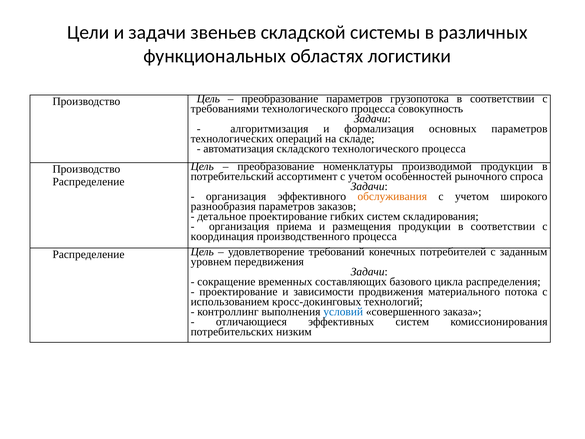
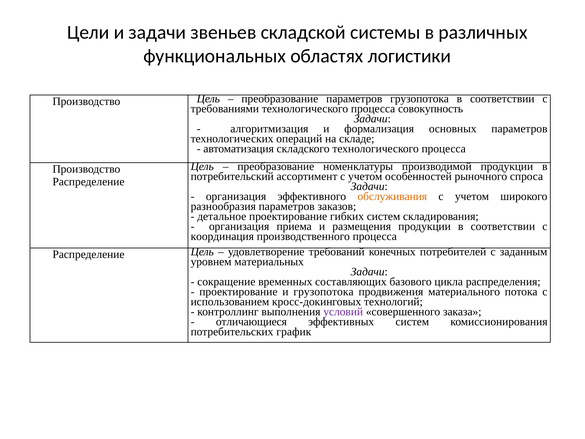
передвижения: передвижения -> материальных
и зависимости: зависимости -> грузопотока
условий colour: blue -> purple
низким: низким -> график
